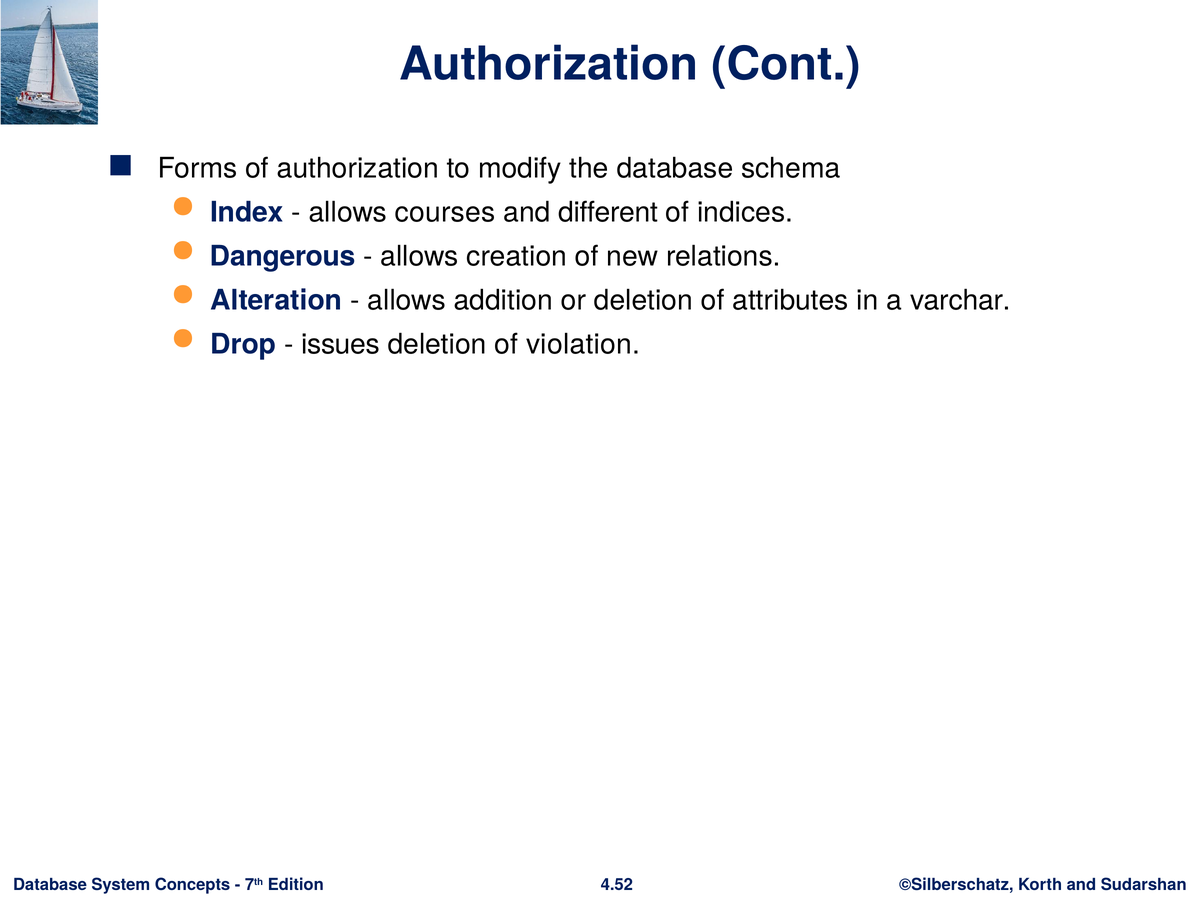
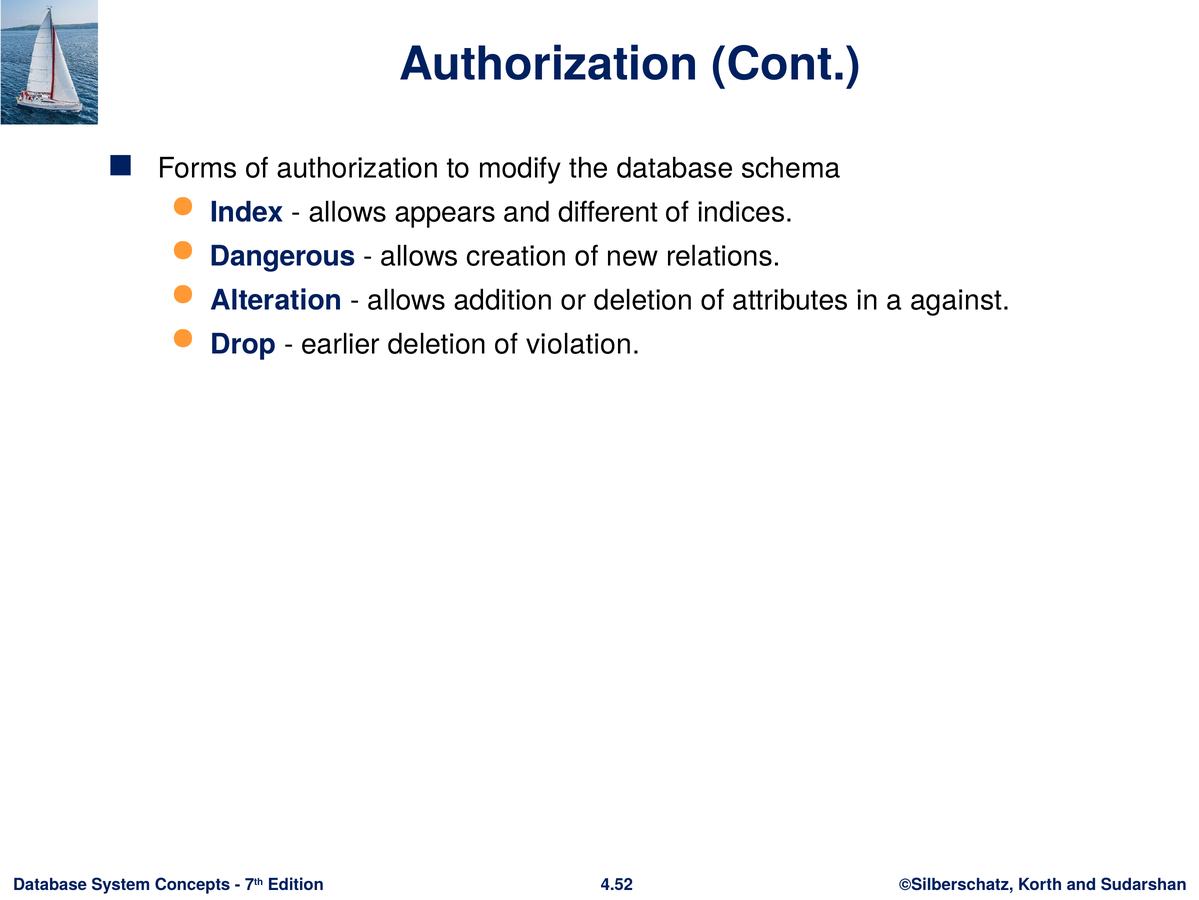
courses: courses -> appears
varchar: varchar -> against
issues: issues -> earlier
